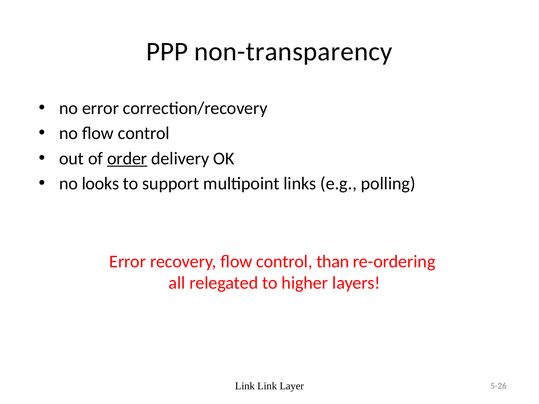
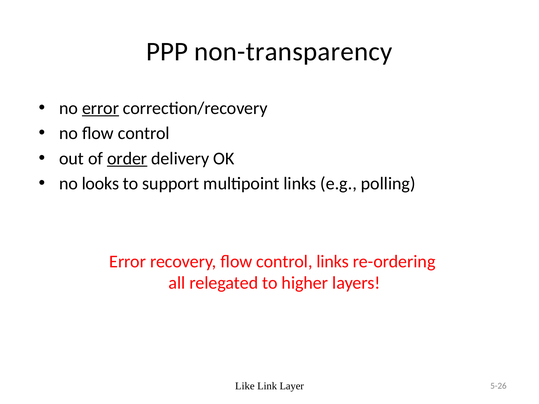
error at (100, 108) underline: none -> present
control than: than -> links
Link at (245, 386): Link -> Like
